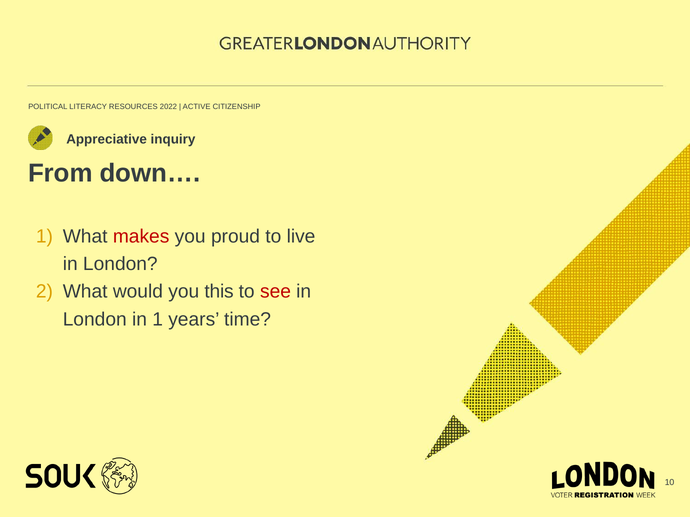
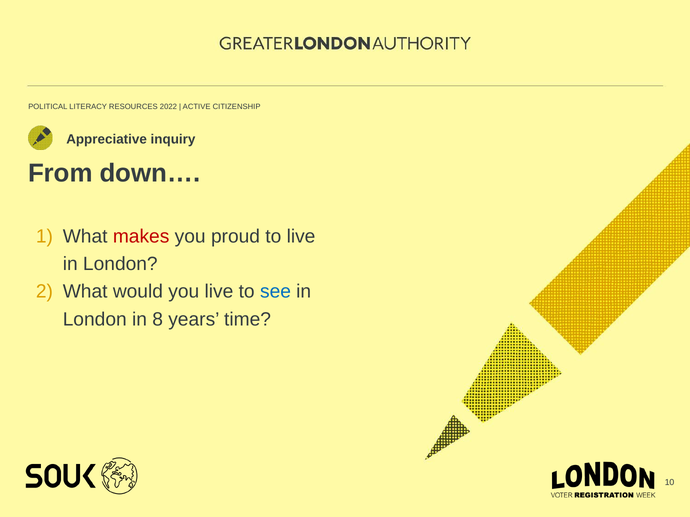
you this: this -> live
see colour: red -> blue
in 1: 1 -> 8
